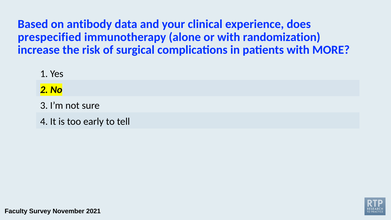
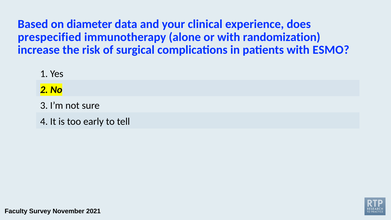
antibody: antibody -> diameter
MORE: MORE -> ESMO
